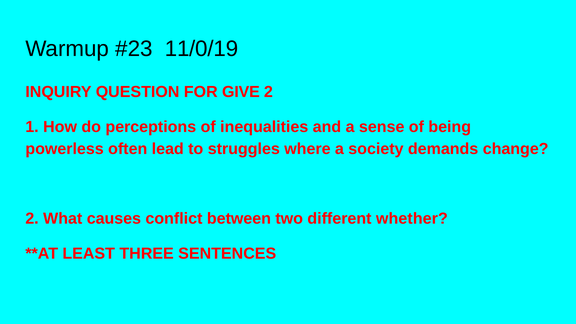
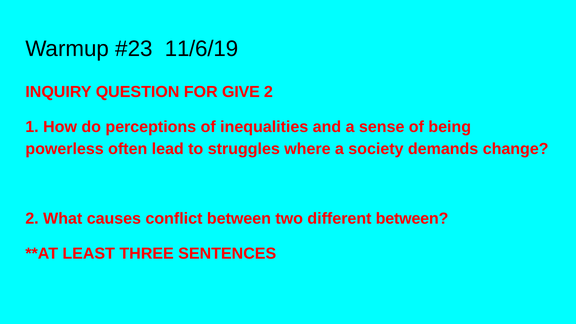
11/0/19: 11/0/19 -> 11/6/19
different whether: whether -> between
